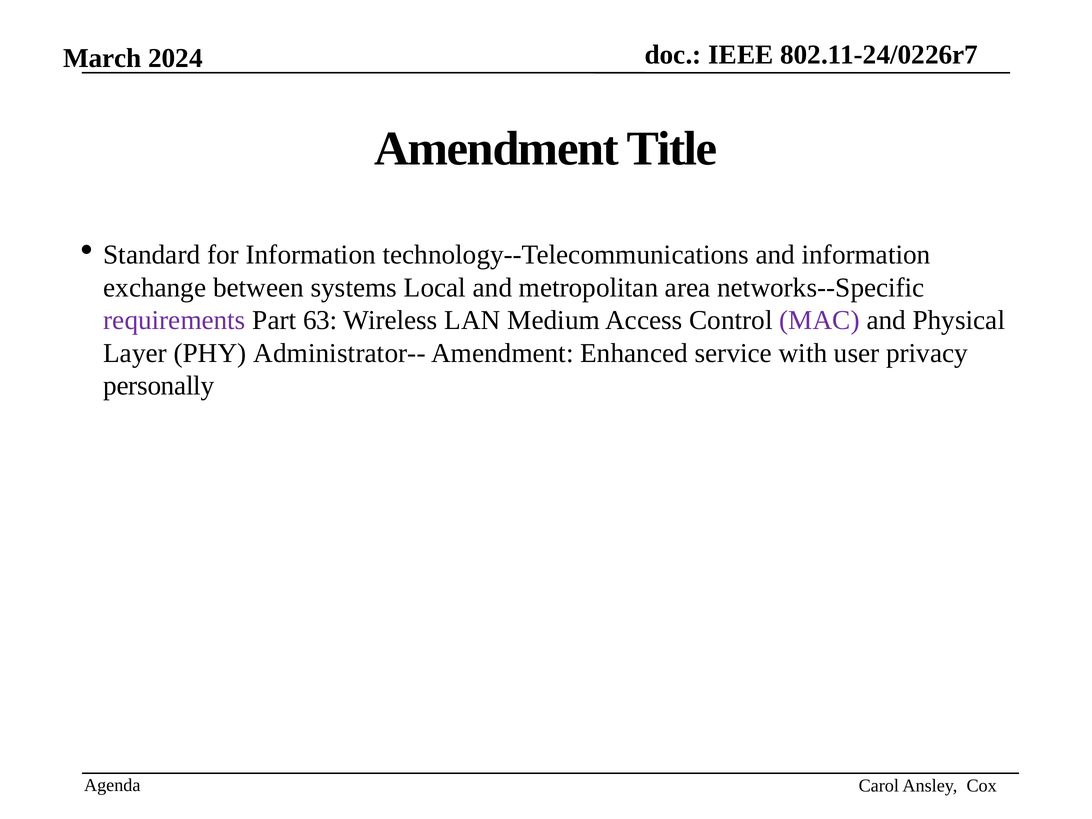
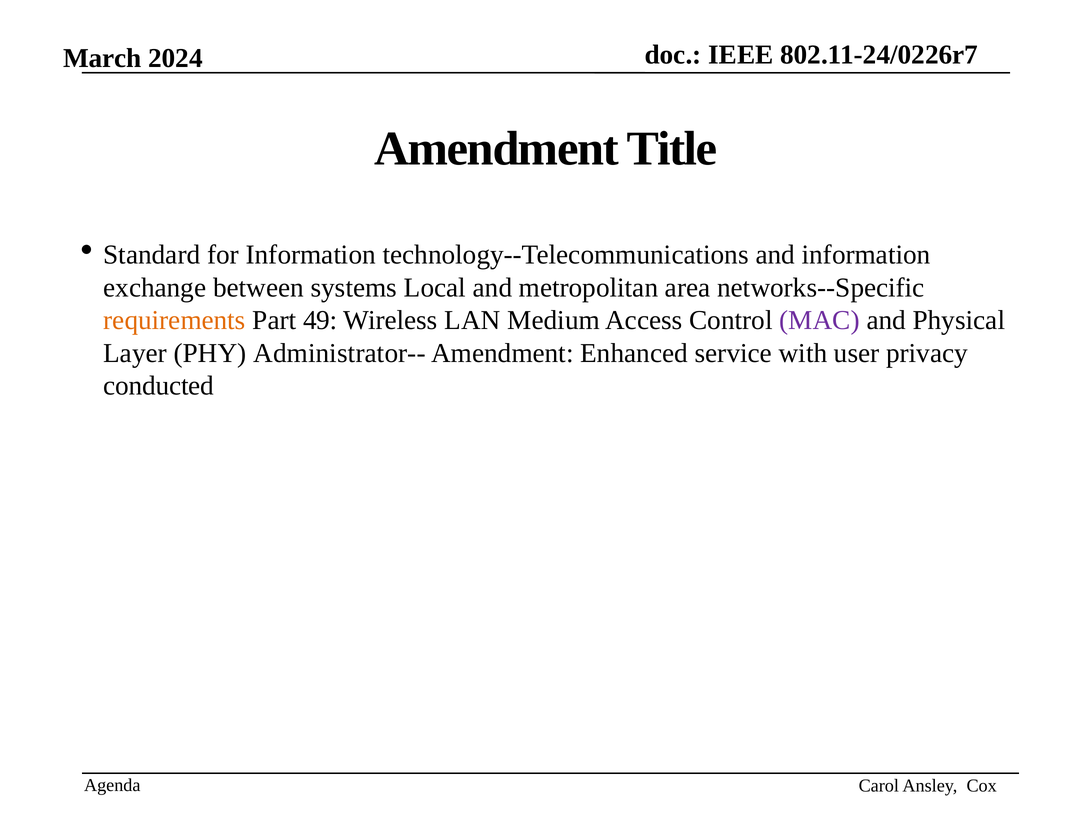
requirements colour: purple -> orange
63: 63 -> 49
personally: personally -> conducted
